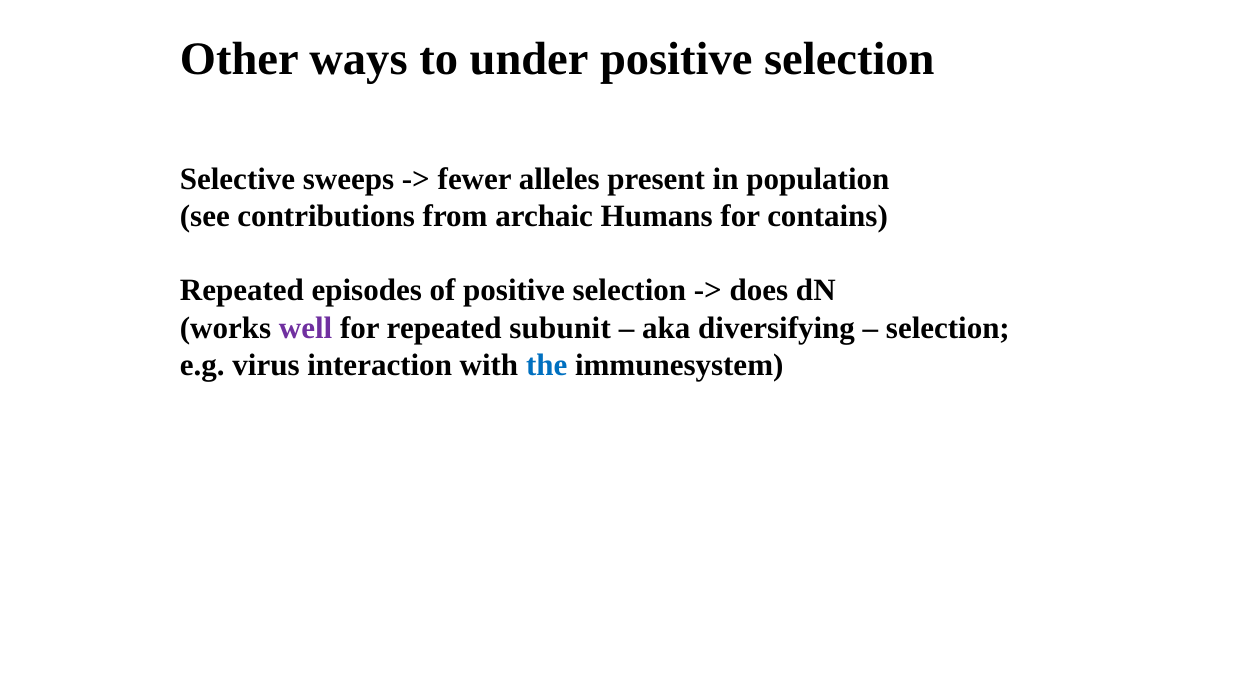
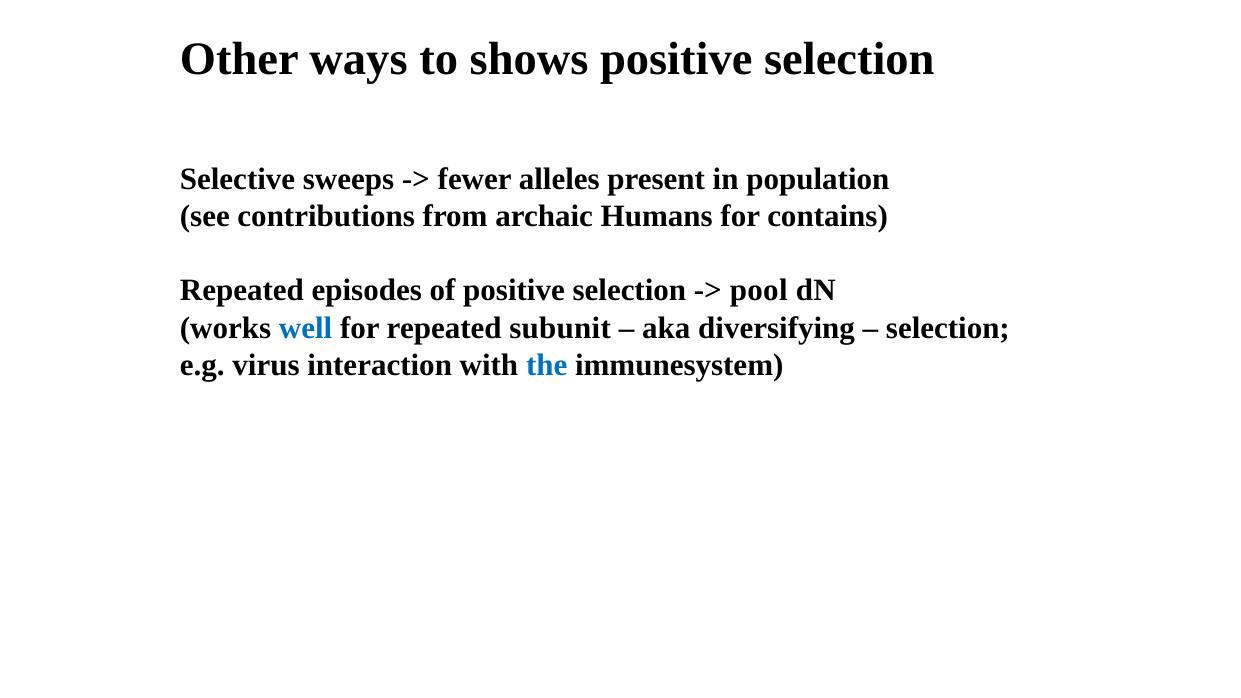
under: under -> shows
does: does -> pool
well colour: purple -> blue
